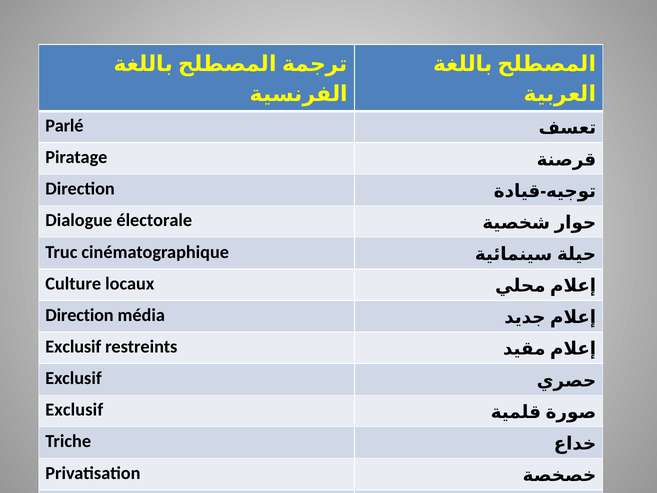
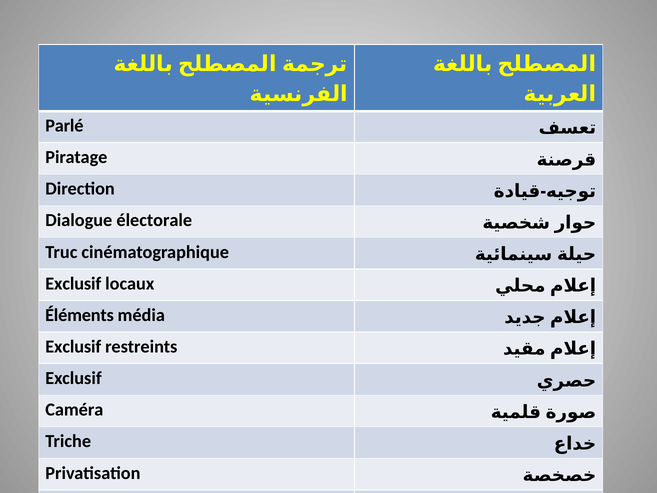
Culture at (73, 283): Culture -> Exclusif
Direction at (79, 315): Direction -> Éléments
Exclusif at (74, 410): Exclusif -> Caméra
